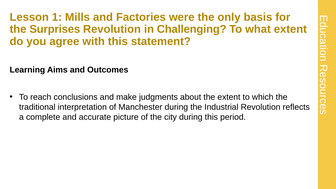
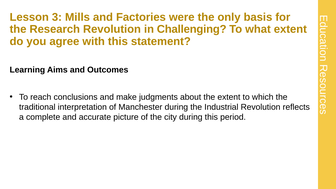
1: 1 -> 3
Surprises: Surprises -> Research
